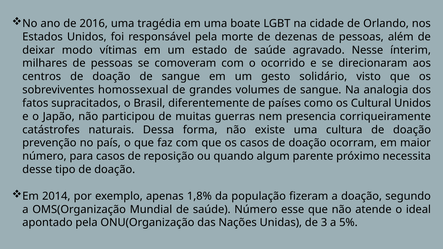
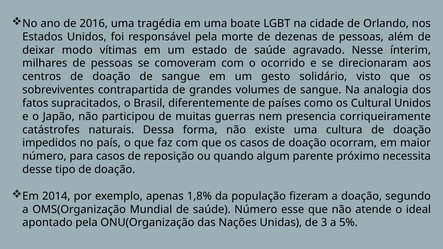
homossexual: homossexual -> contrapartida
prevenção: prevenção -> impedidos
